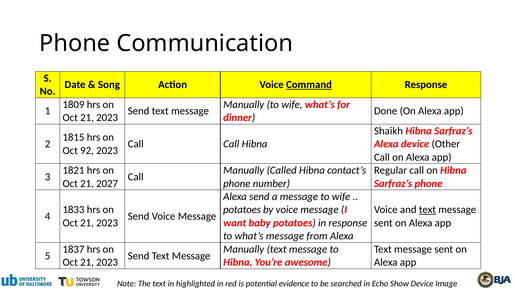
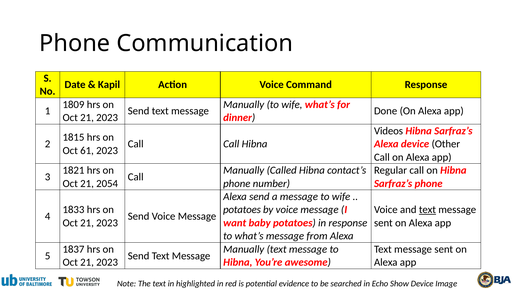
Song: Song -> Kapil
Command underline: present -> none
Shaikh: Shaikh -> Videos
92: 92 -> 61
2027: 2027 -> 2054
